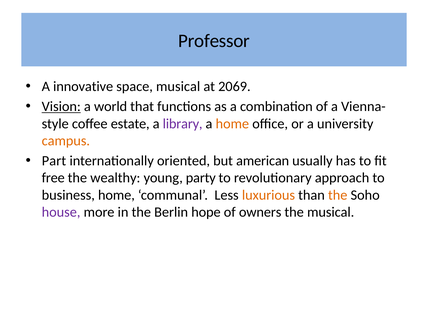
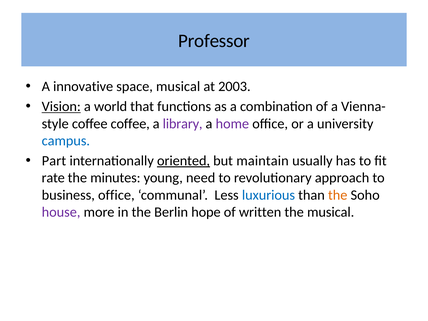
2069: 2069 -> 2003
coffee estate: estate -> coffee
home at (232, 124) colour: orange -> purple
campus colour: orange -> blue
oriented underline: none -> present
american: american -> maintain
free: free -> rate
wealthy: wealthy -> minutes
party: party -> need
business home: home -> office
luxurious colour: orange -> blue
owners: owners -> written
